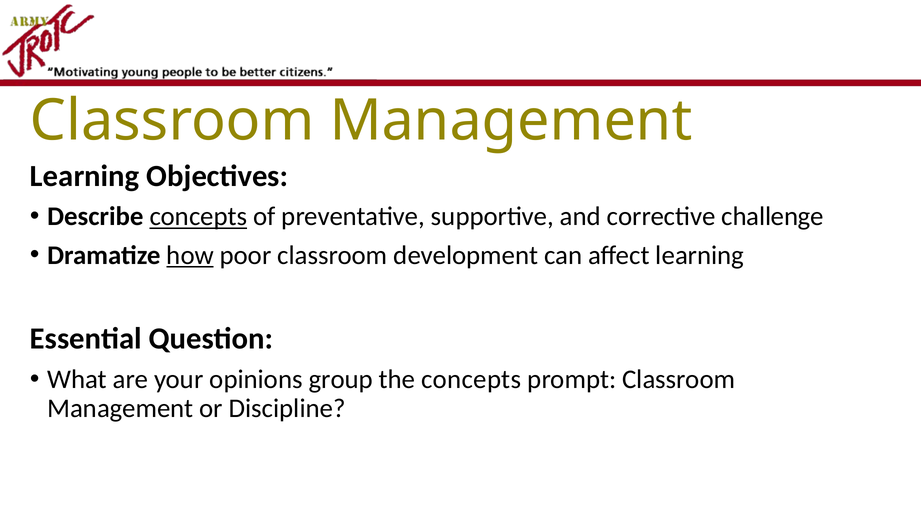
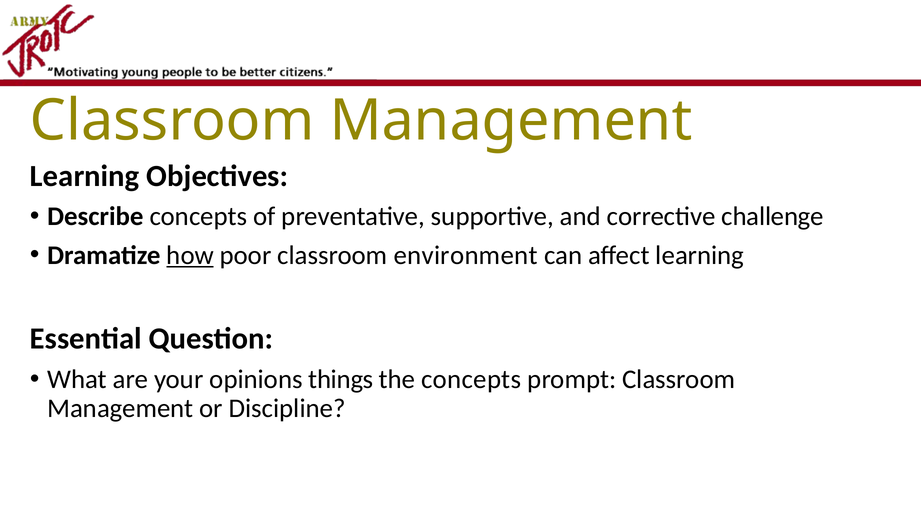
concepts at (198, 217) underline: present -> none
development: development -> environment
group: group -> things
